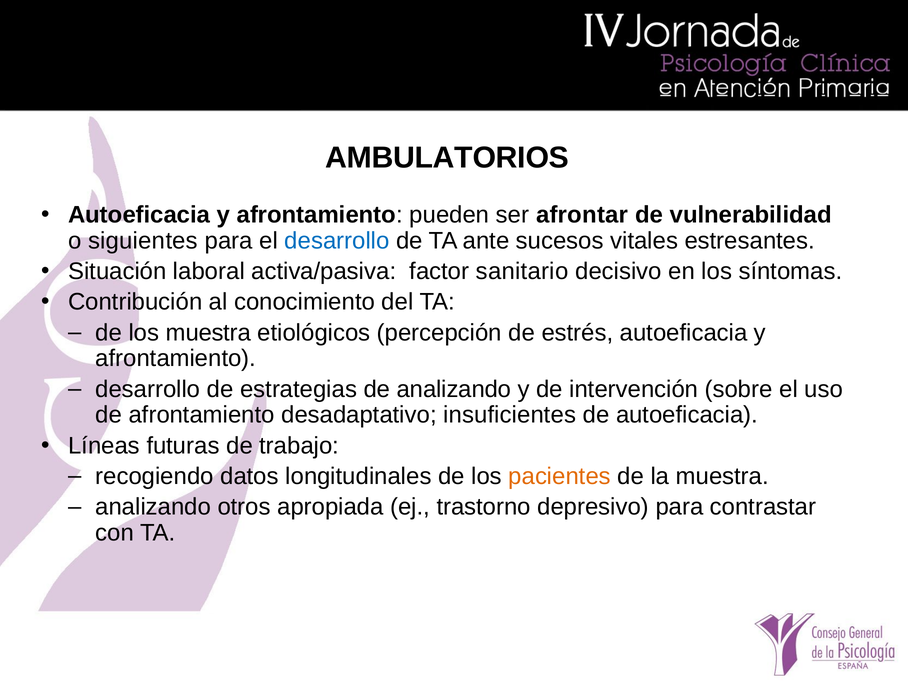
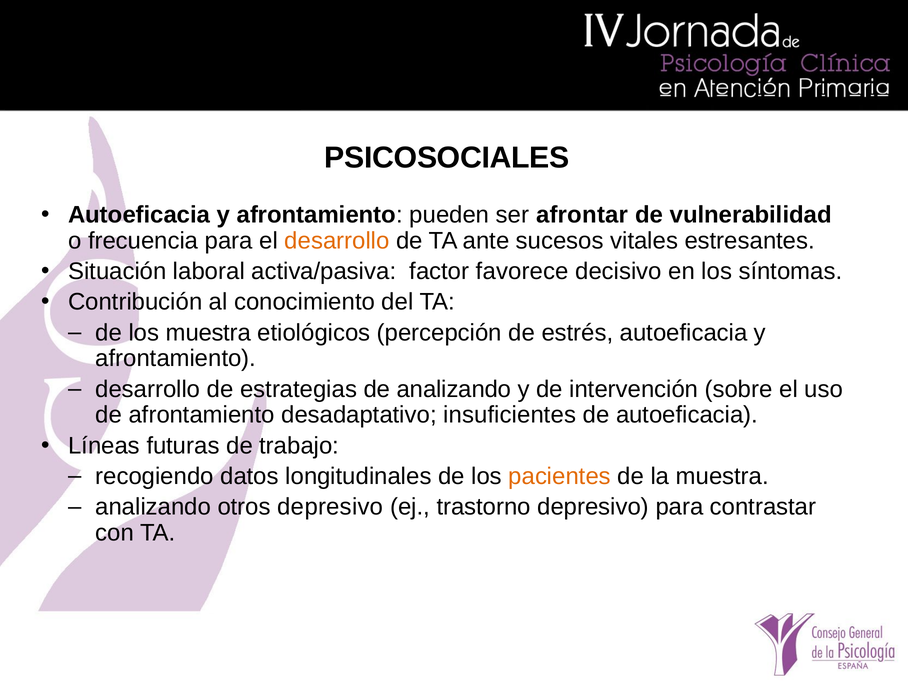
AMBULATORIOS: AMBULATORIOS -> PSICOSOCIALES
siguientes: siguientes -> frecuencia
desarrollo at (337, 241) colour: blue -> orange
sanitario: sanitario -> favorece
otros apropiada: apropiada -> depresivo
